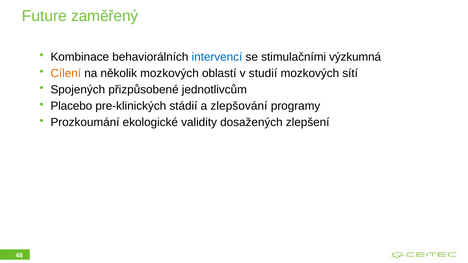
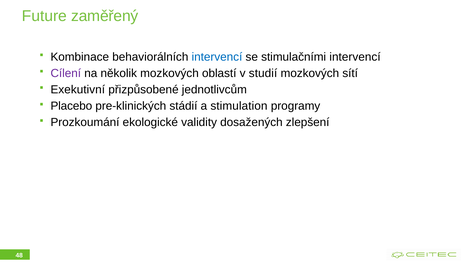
stimulačními výzkumná: výzkumná -> intervencí
Cílení colour: orange -> purple
Spojených: Spojených -> Exekutivní
zlepšování: zlepšování -> stimulation
